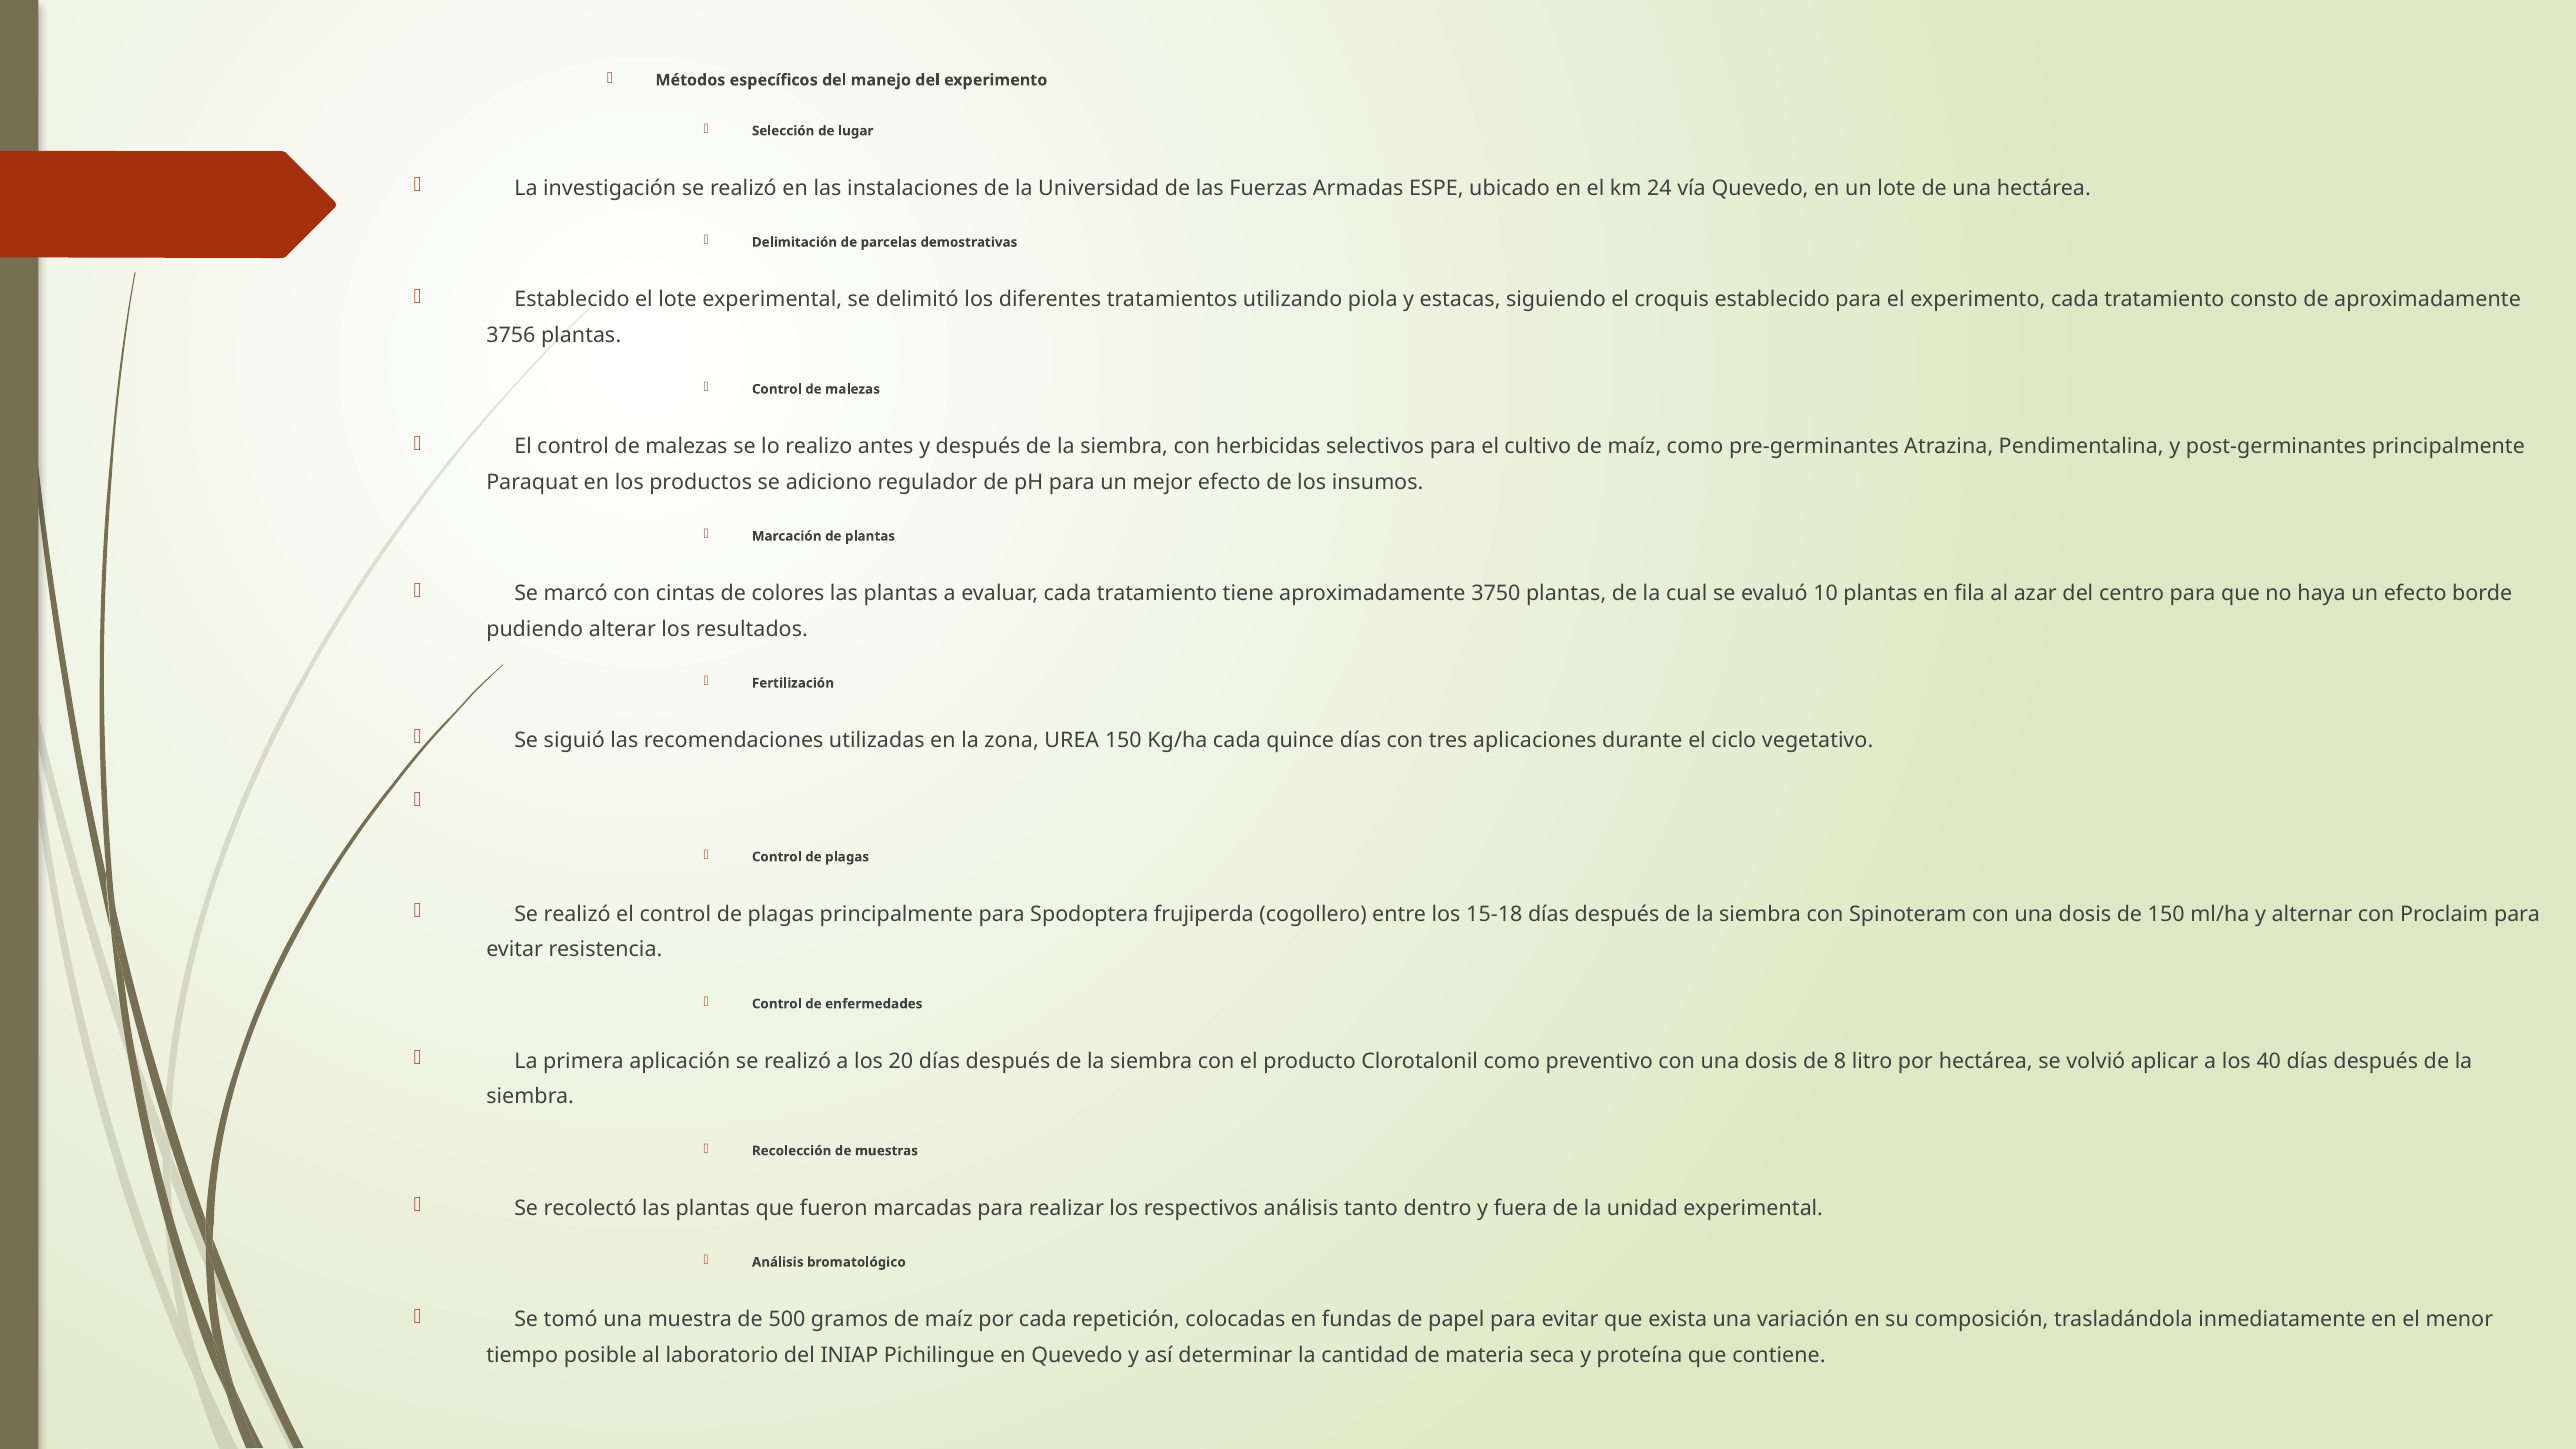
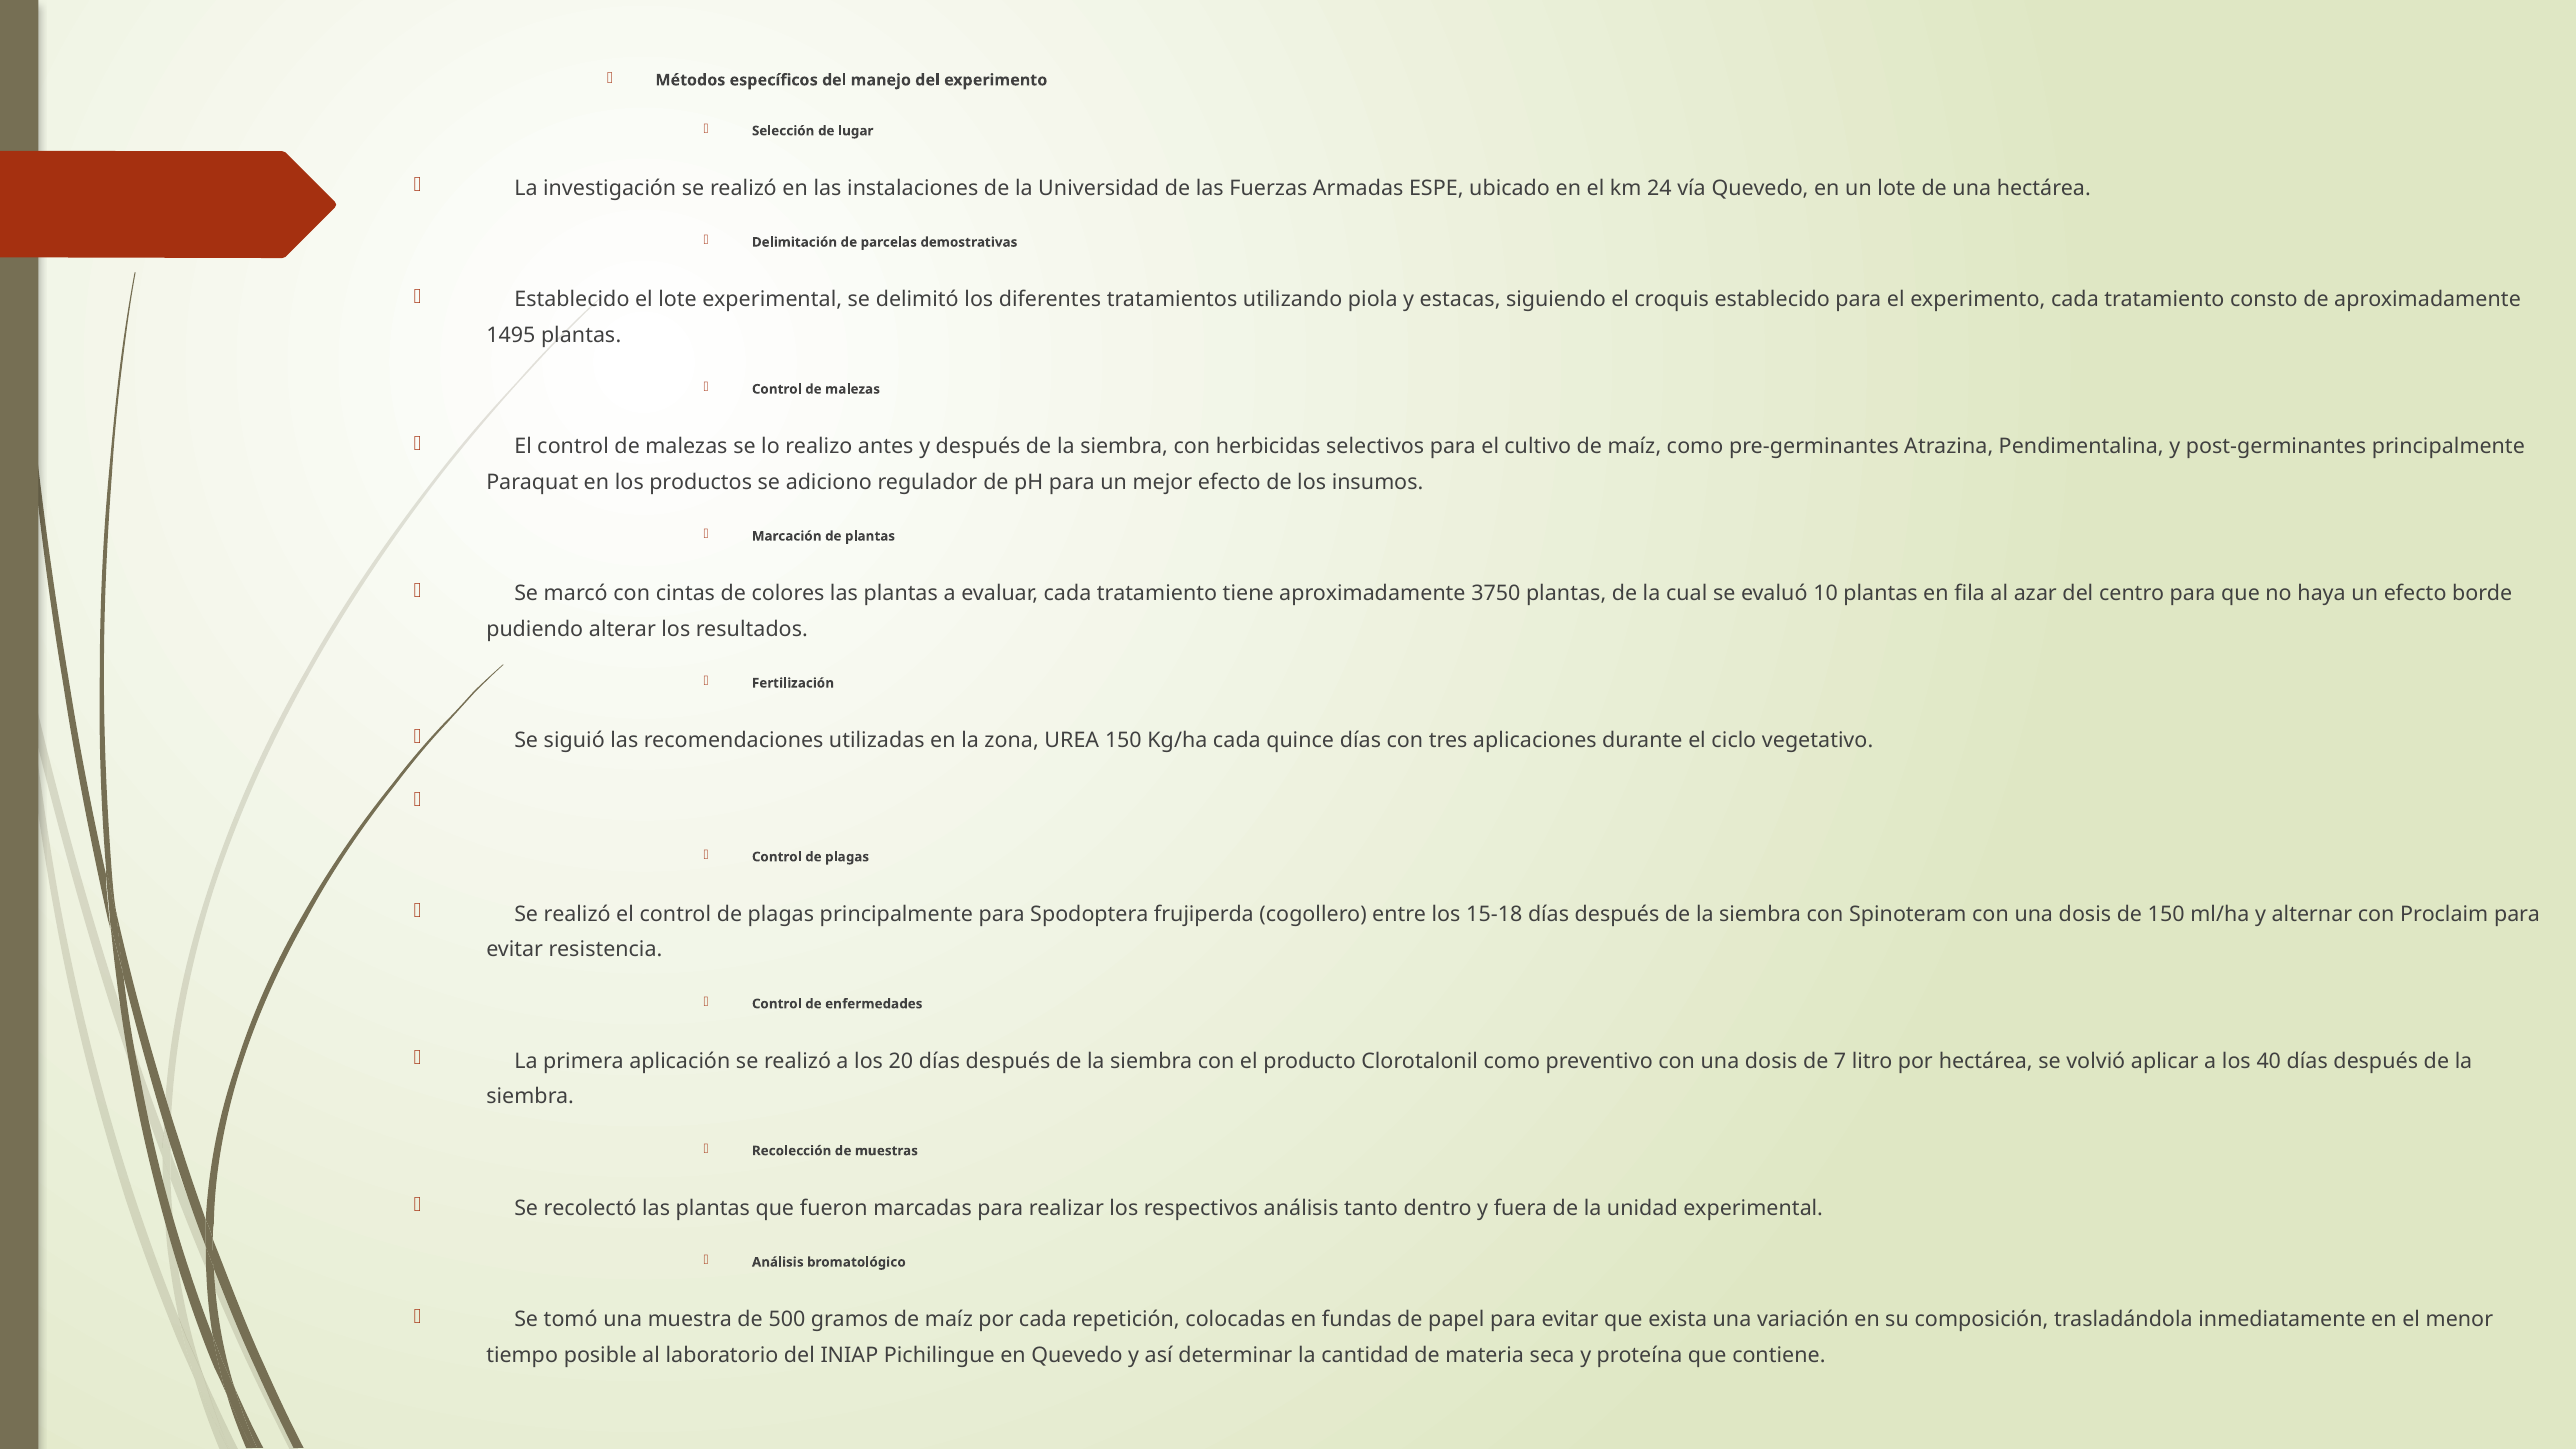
3756: 3756 -> 1495
8: 8 -> 7
